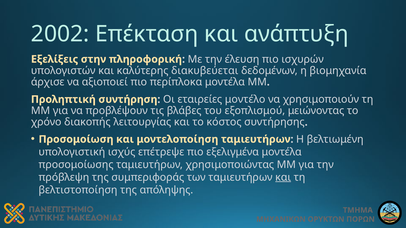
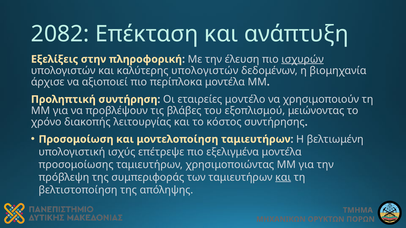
2002: 2002 -> 2082
ισχυρών underline: none -> present
καλύτερης διακυβεύεται: διακυβεύεται -> υπολογιστών
